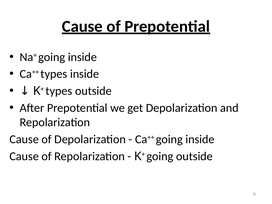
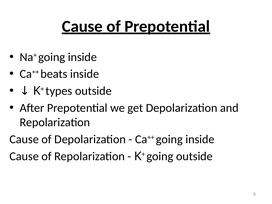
Ca++ types: types -> beats
